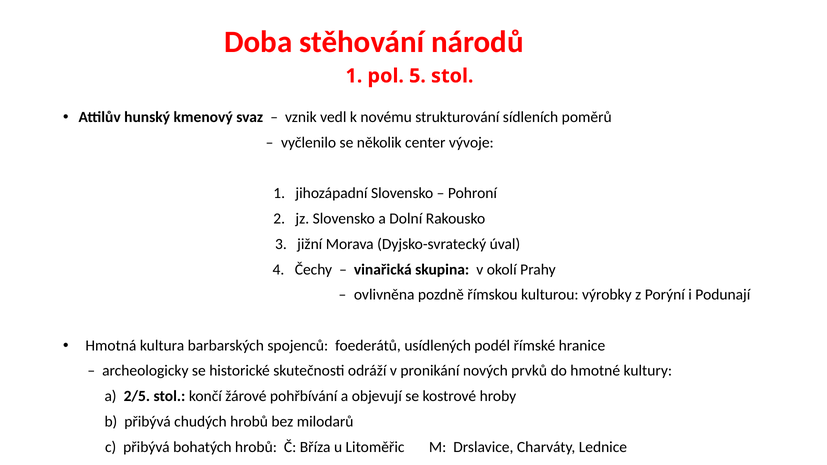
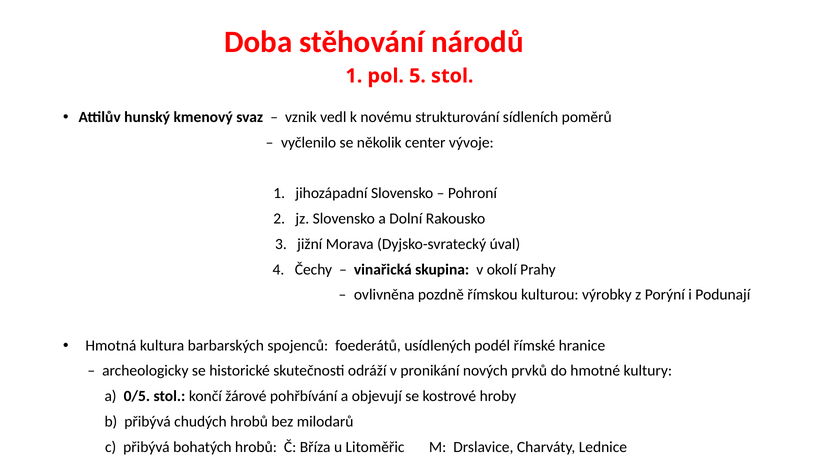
2/5: 2/5 -> 0/5
